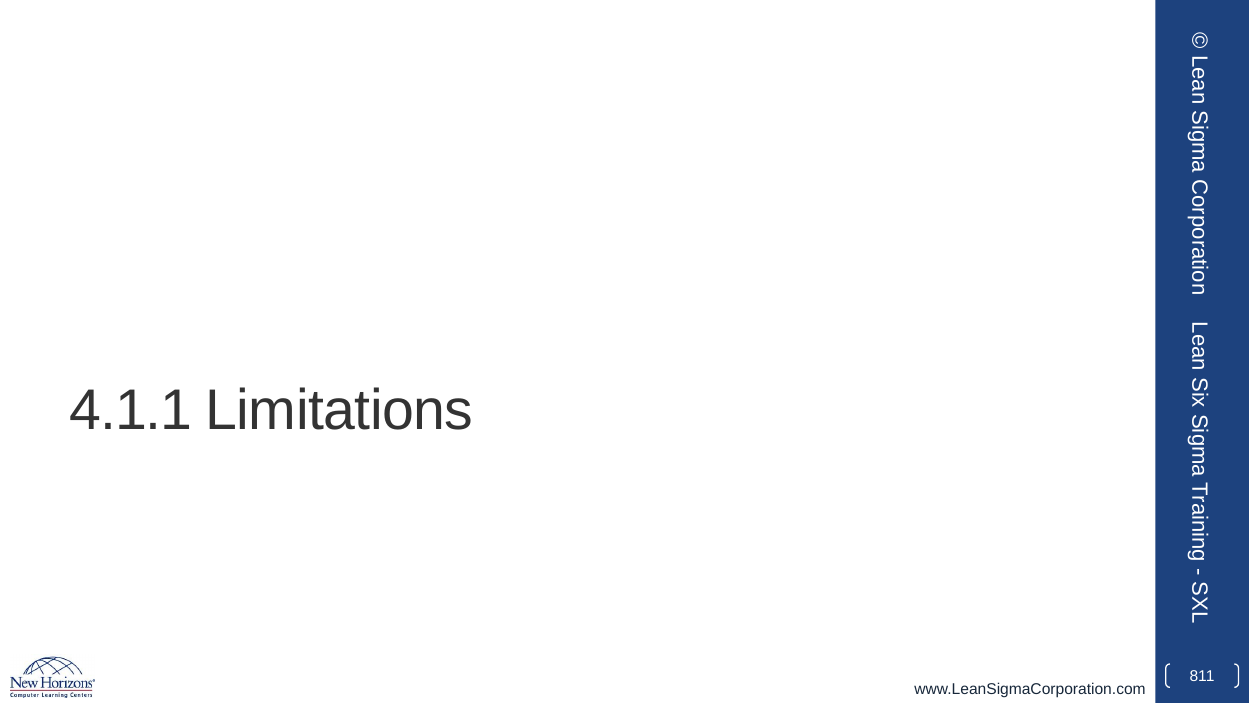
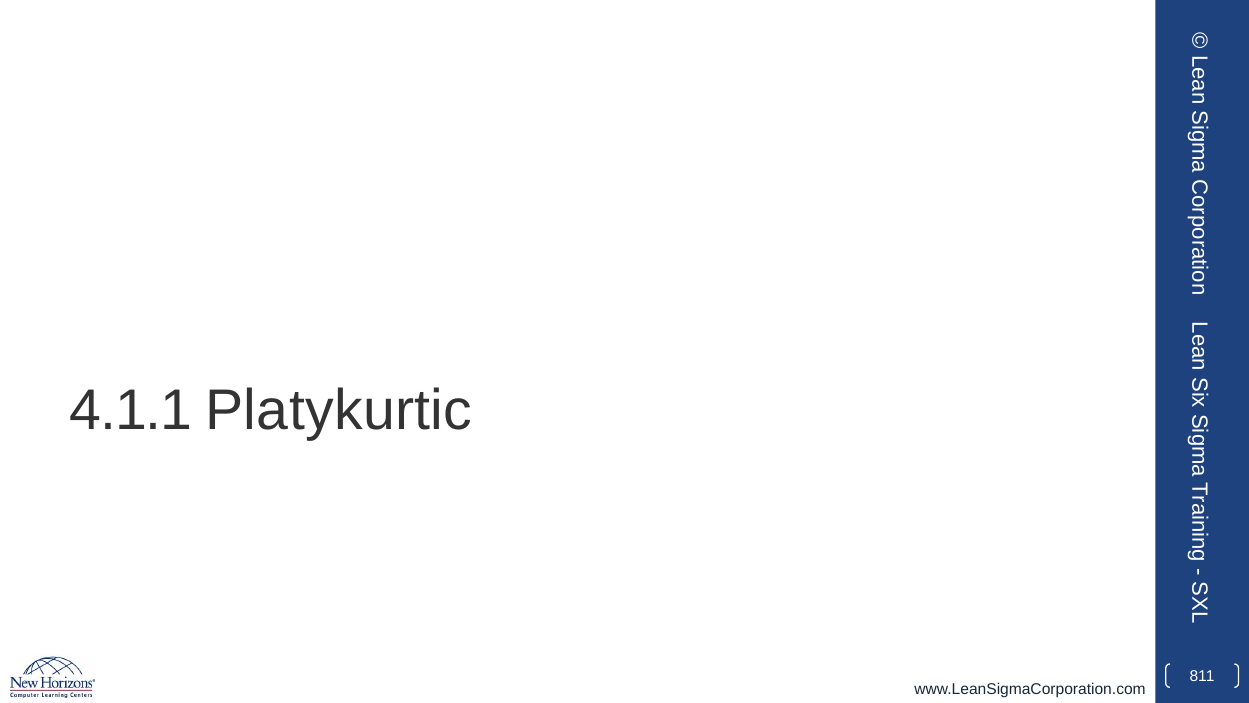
Limitations: Limitations -> Platykurtic
